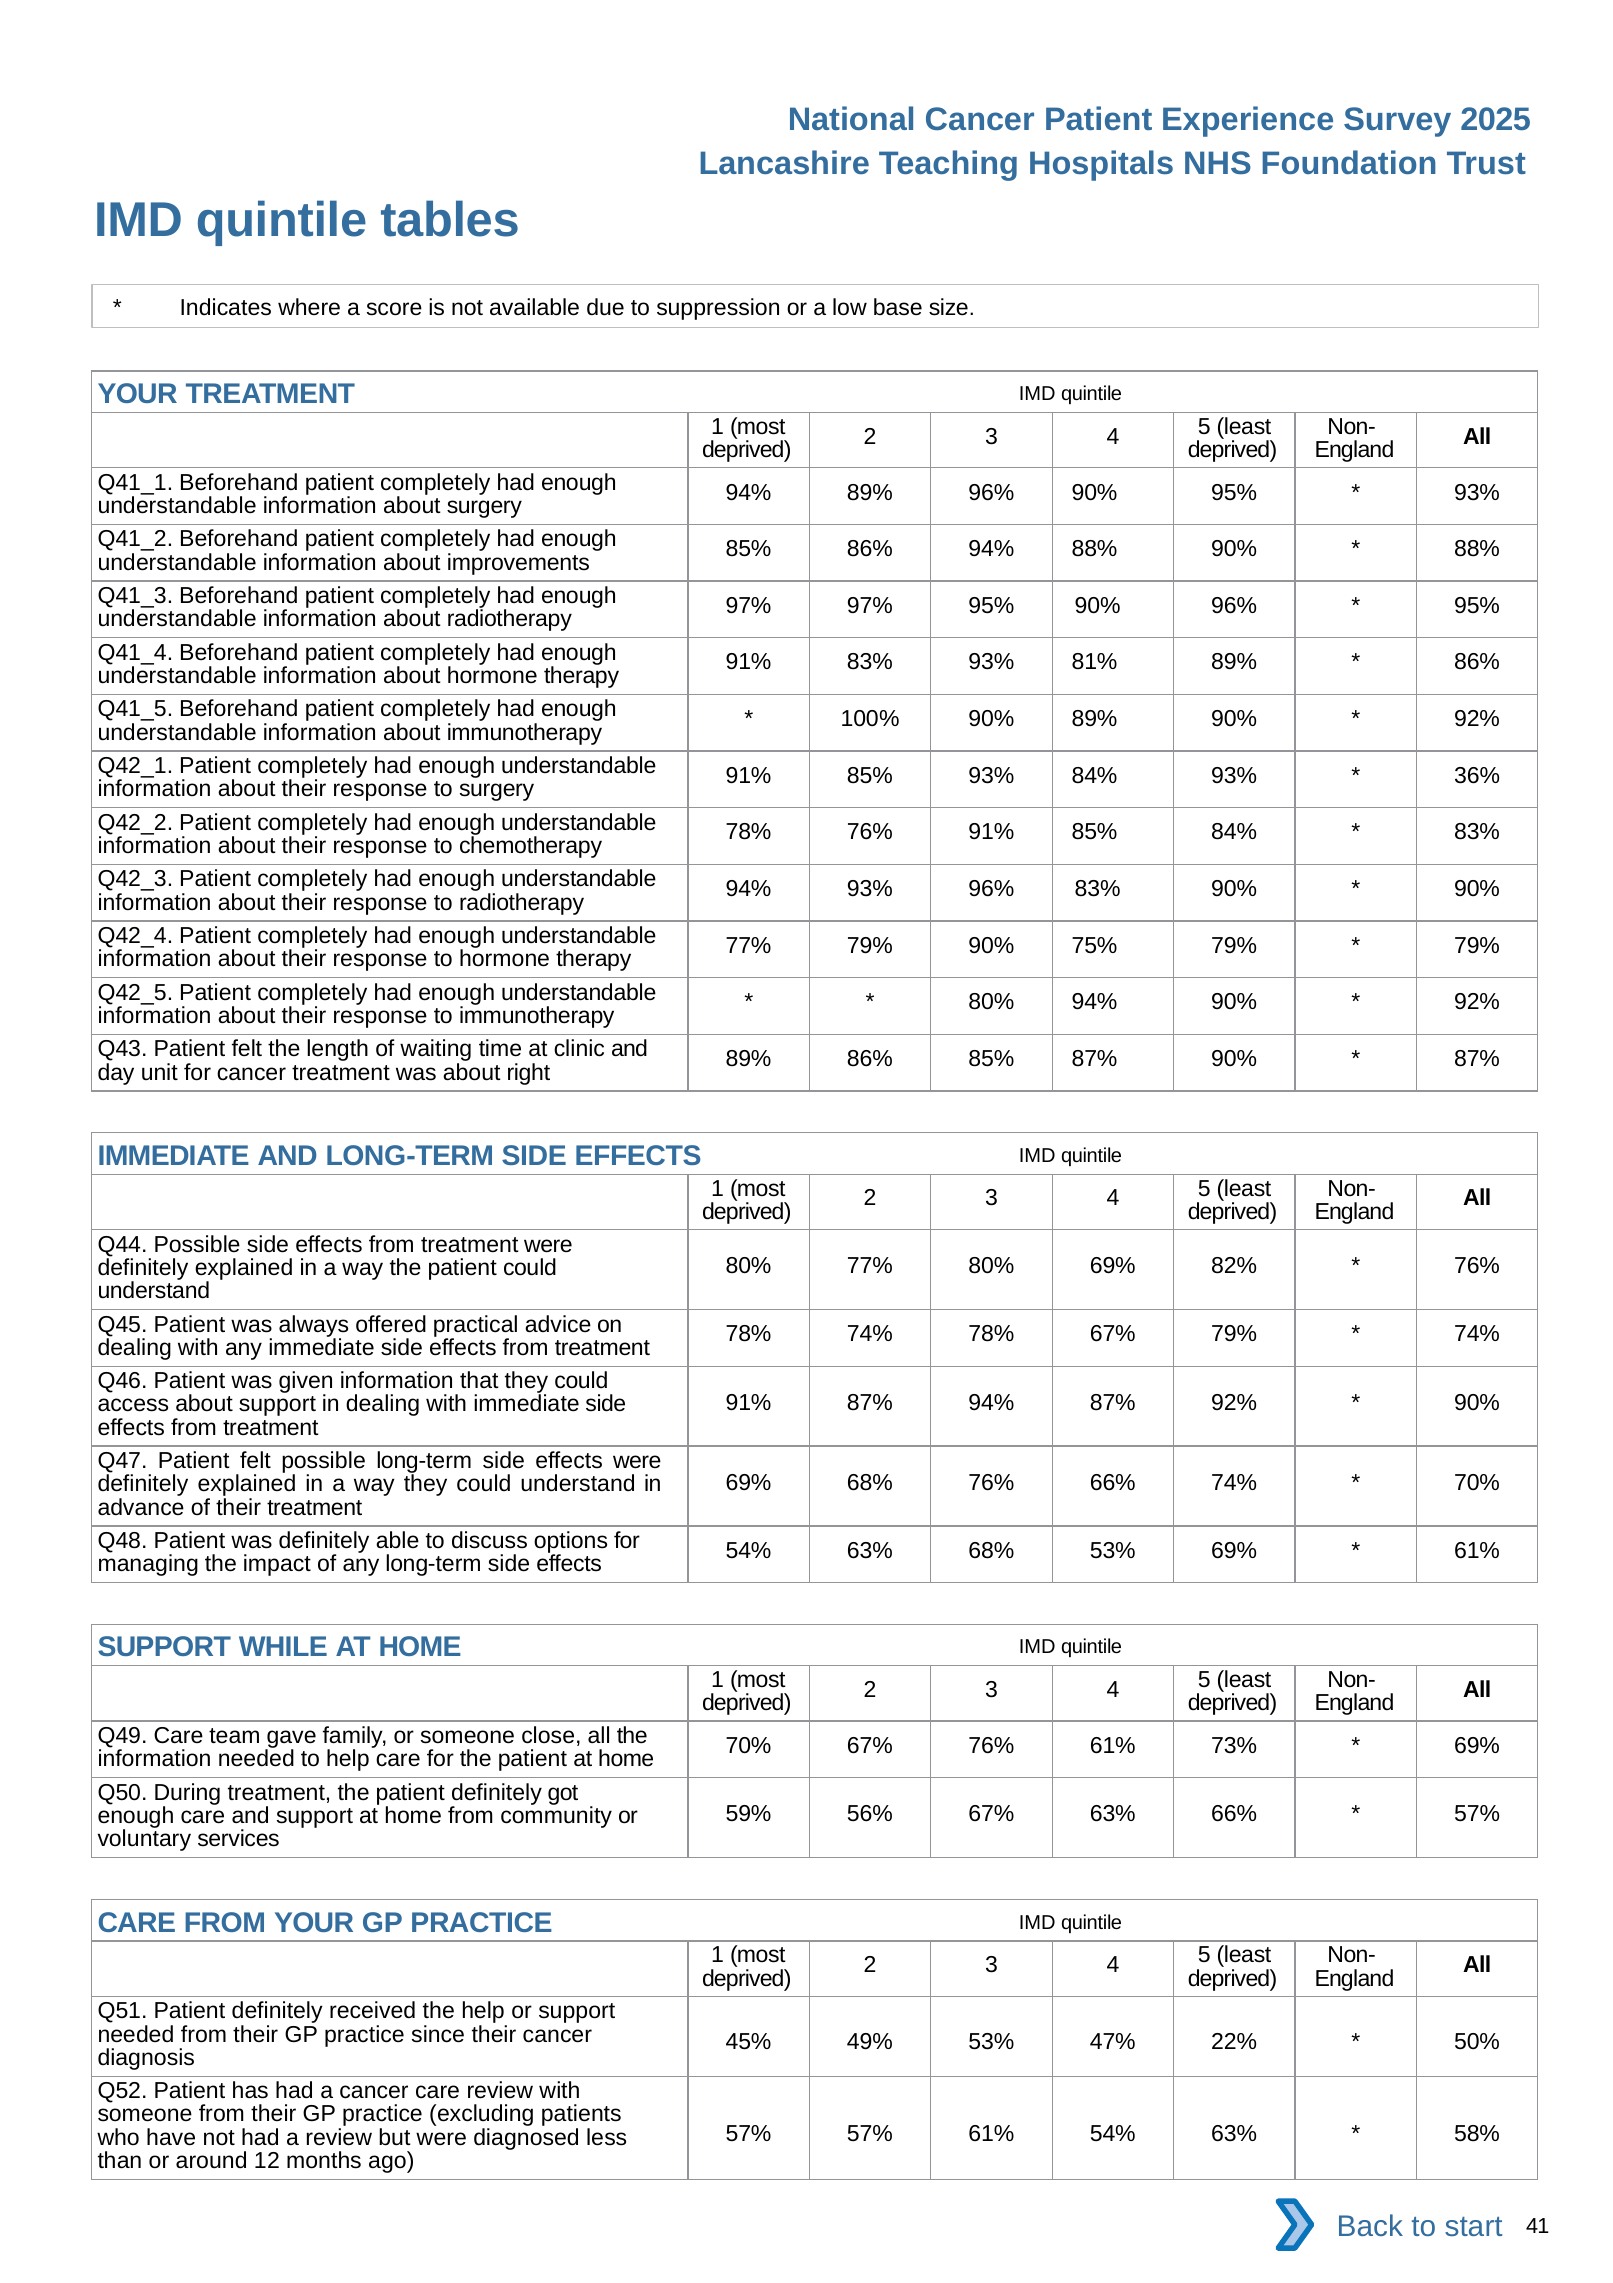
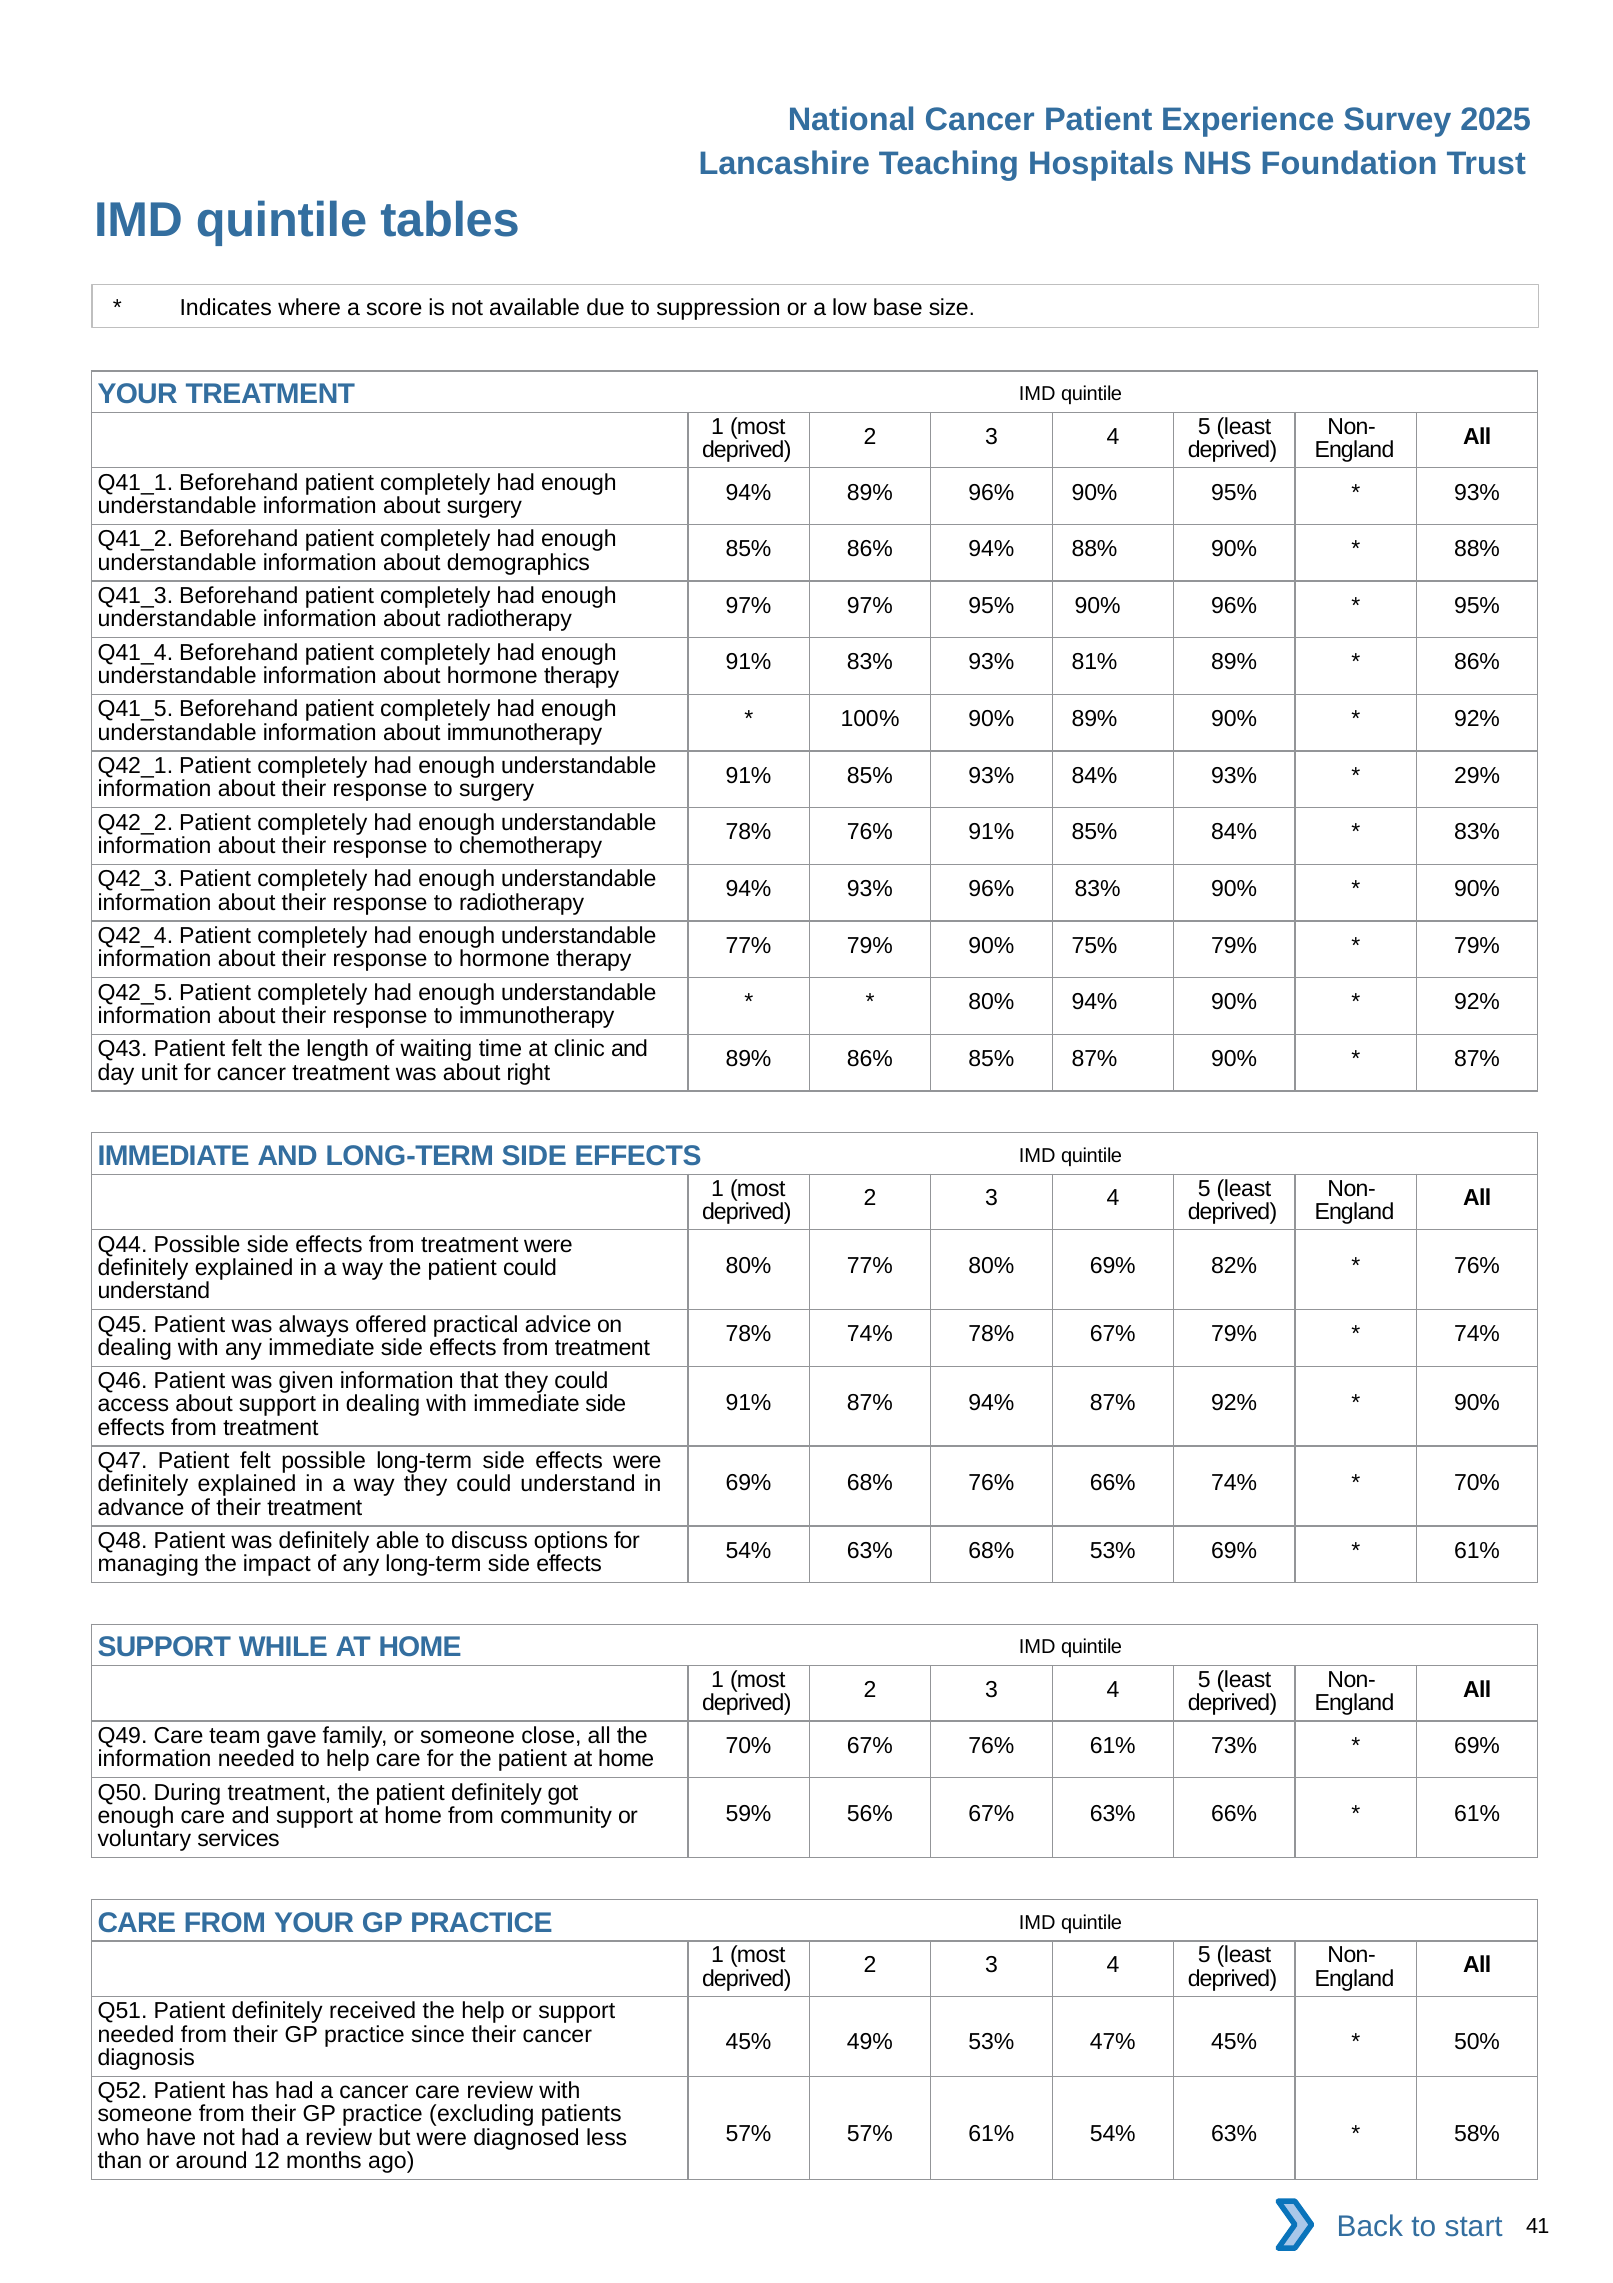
improvements: improvements -> demographics
36%: 36% -> 29%
57% at (1477, 1814): 57% -> 61%
47% 22%: 22% -> 45%
